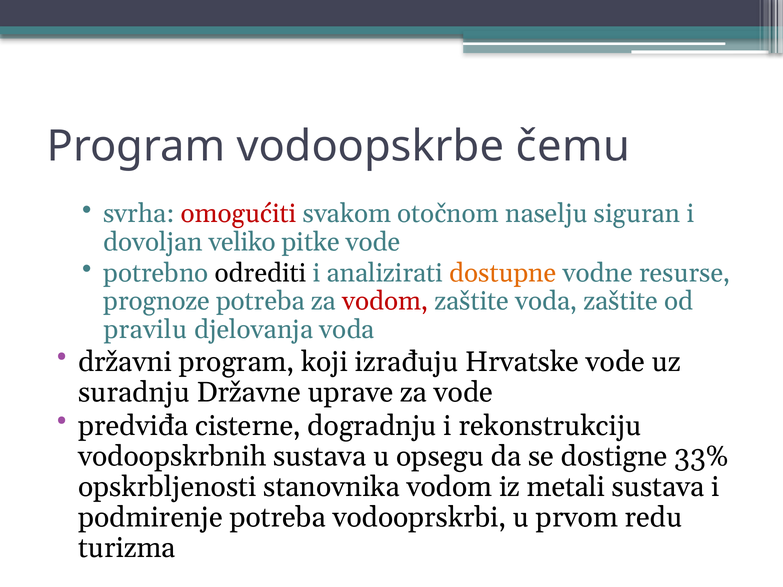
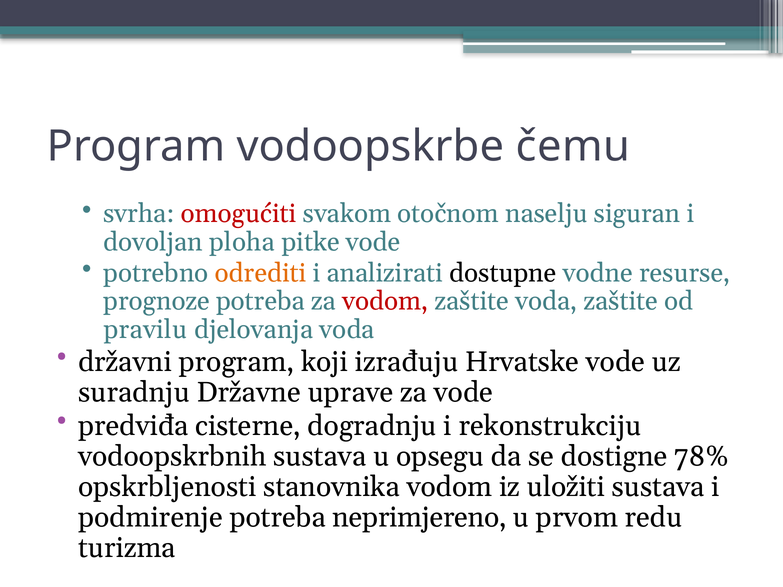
veliko: veliko -> ploha
odrediti colour: black -> orange
dostupne colour: orange -> black
33%: 33% -> 78%
metali: metali -> uložiti
vodooprskrbi: vodooprskrbi -> neprimjereno
